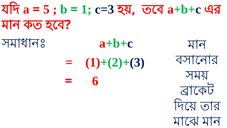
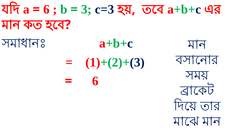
5 at (46, 9): 5 -> 6
1: 1 -> 3
